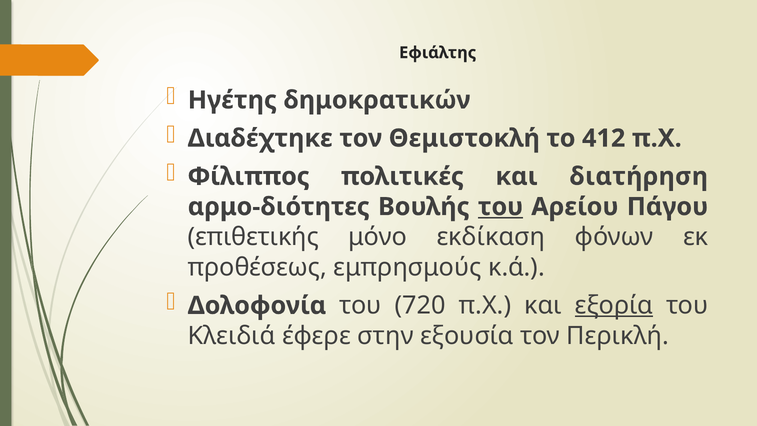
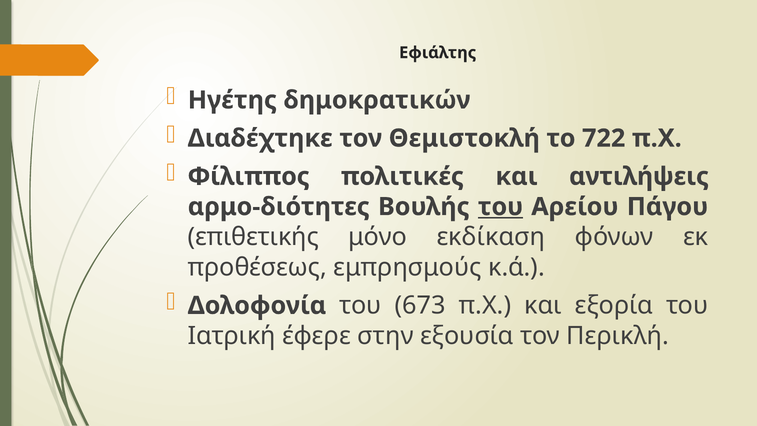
412: 412 -> 722
διατήρηση: διατήρηση -> αντιλήψεις
720: 720 -> 673
εξορία underline: present -> none
Κλειδιά: Κλειδιά -> Ιατρική
